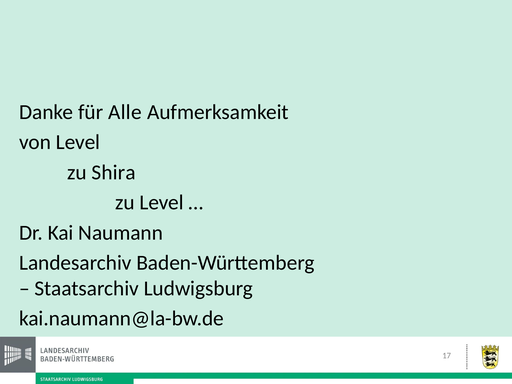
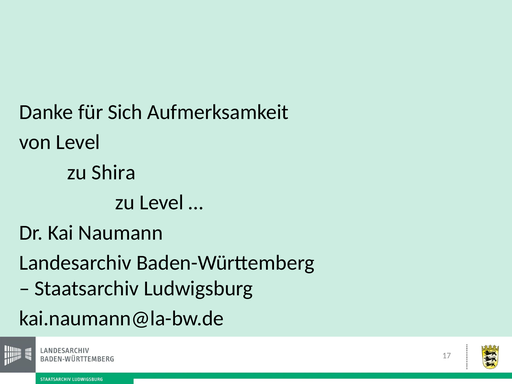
Alle: Alle -> Sich
